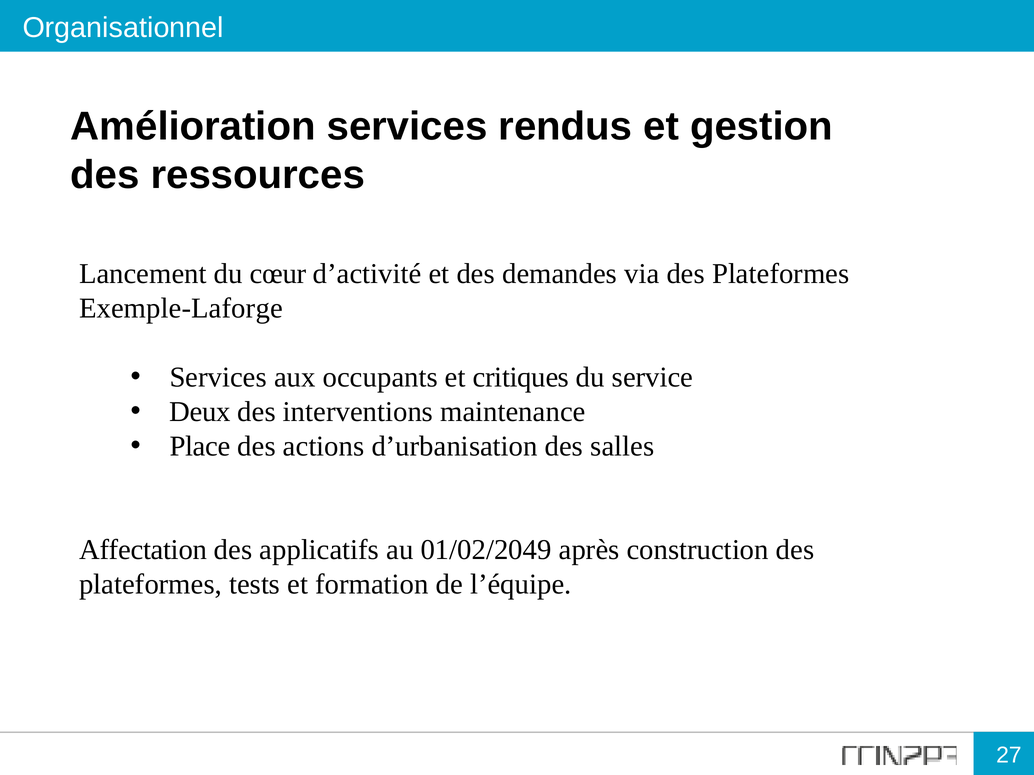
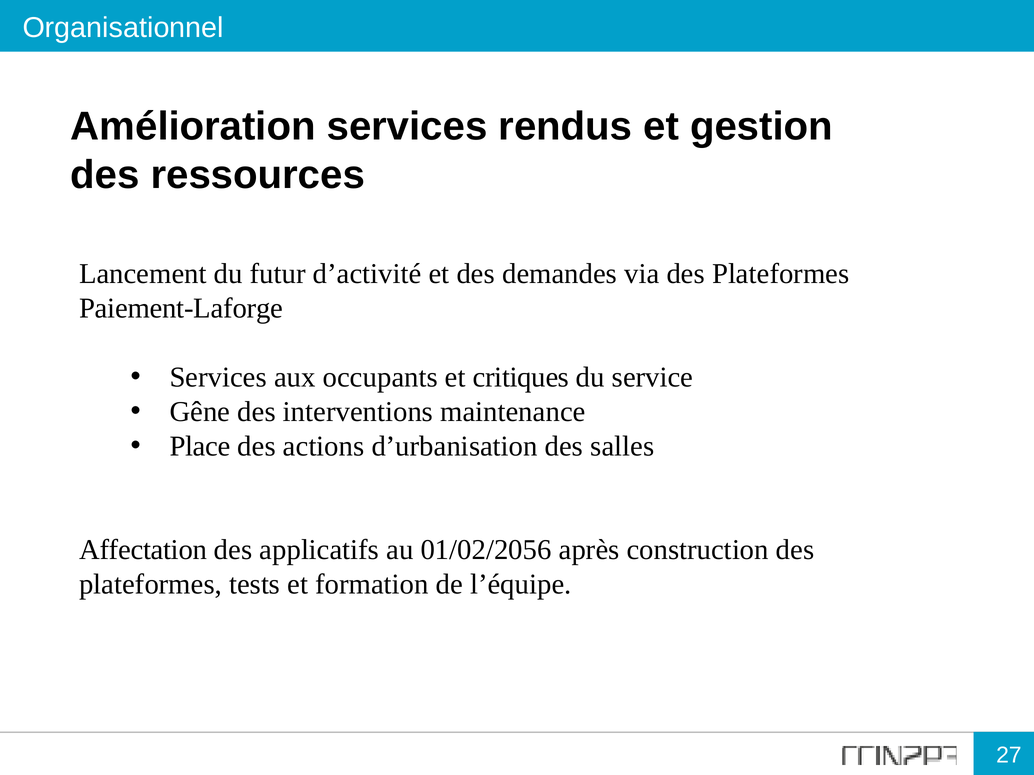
cœur: cœur -> futur
Exemple-Laforge: Exemple-Laforge -> Paiement-Laforge
Deux: Deux -> Gêne
01/02/2049: 01/02/2049 -> 01/02/2056
